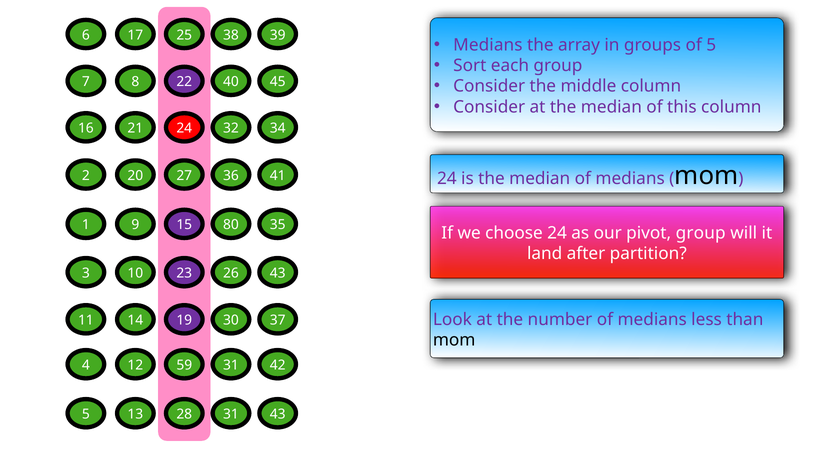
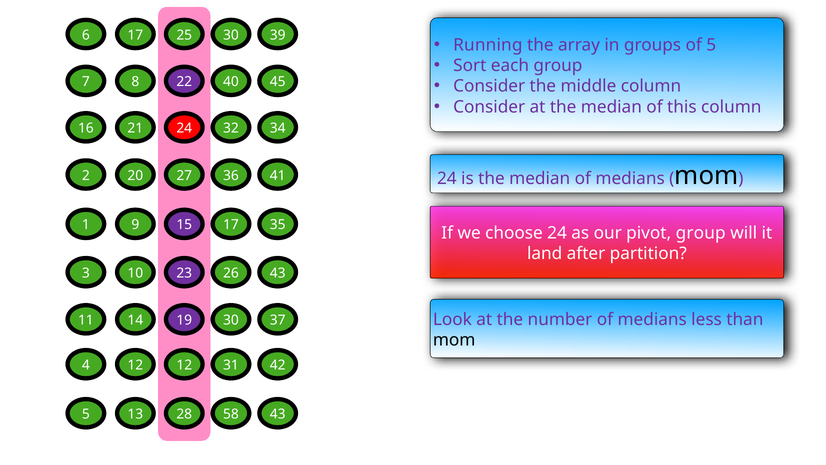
25 38: 38 -> 30
Medians at (488, 45): Medians -> Running
1 80: 80 -> 17
12 59: 59 -> 12
13 31: 31 -> 58
